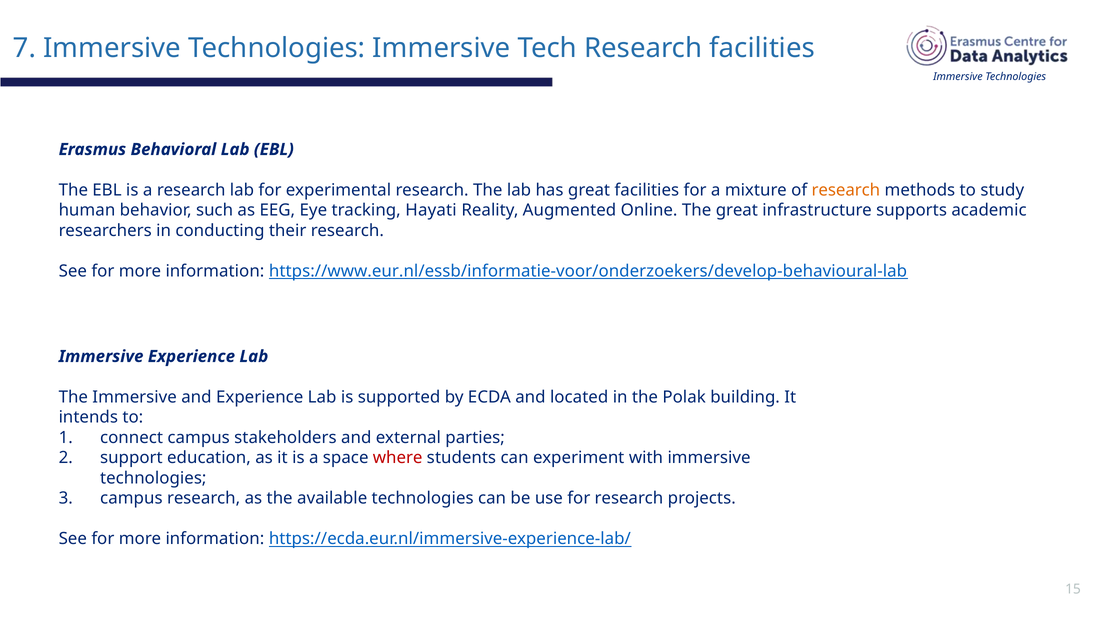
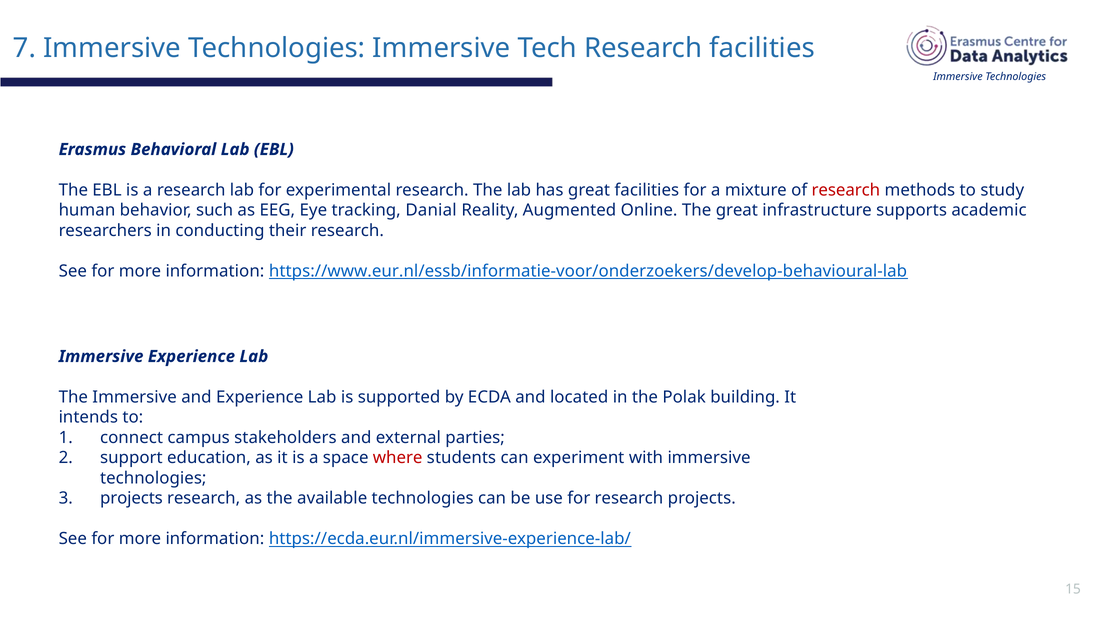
research at (846, 190) colour: orange -> red
Hayati: Hayati -> Danial
campus at (131, 499): campus -> projects
